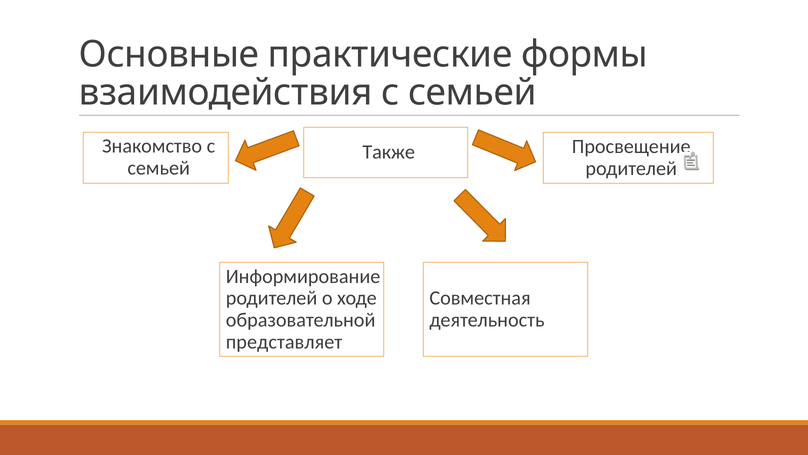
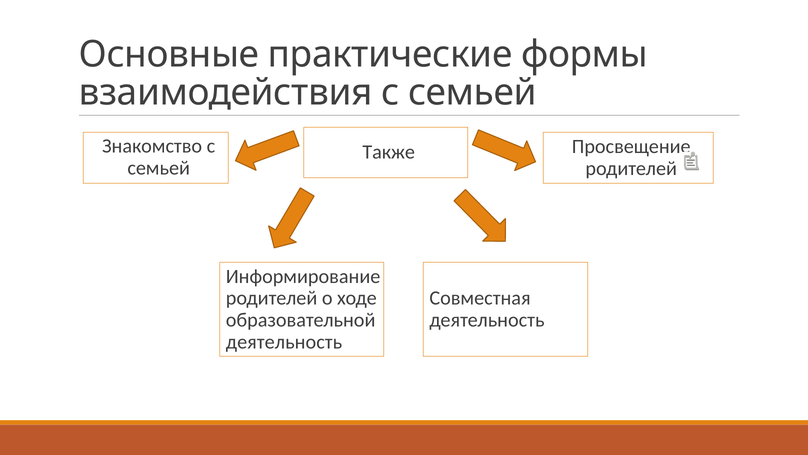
представляет at (284, 341): представляет -> деятельность
